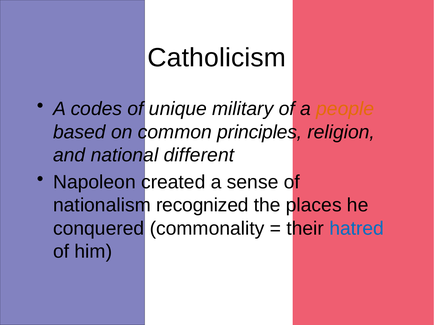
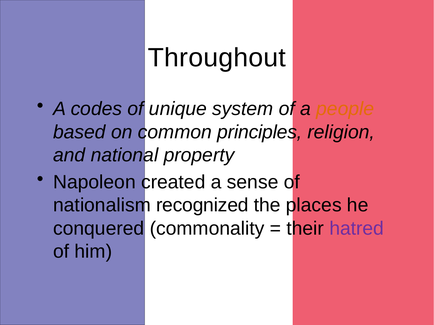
Catholicism: Catholicism -> Throughout
military: military -> system
different: different -> property
hatred colour: blue -> purple
